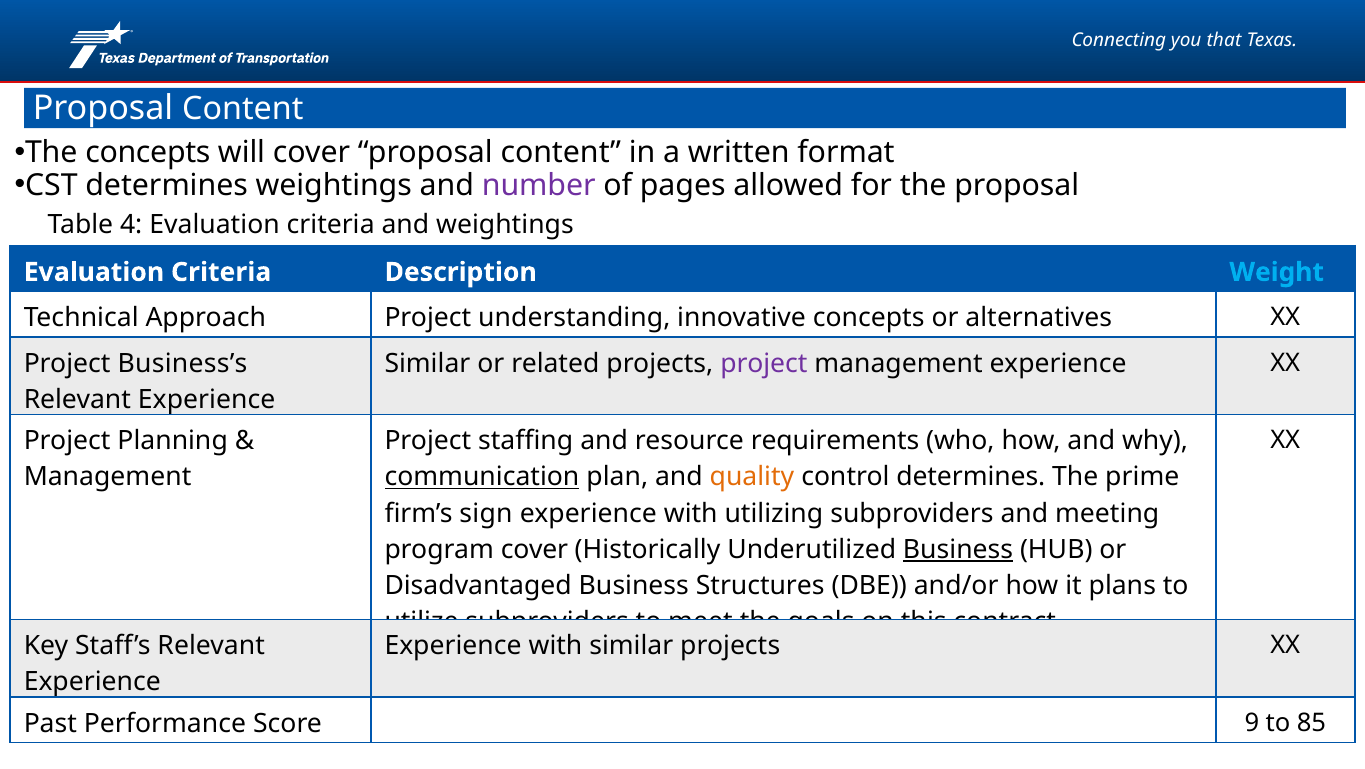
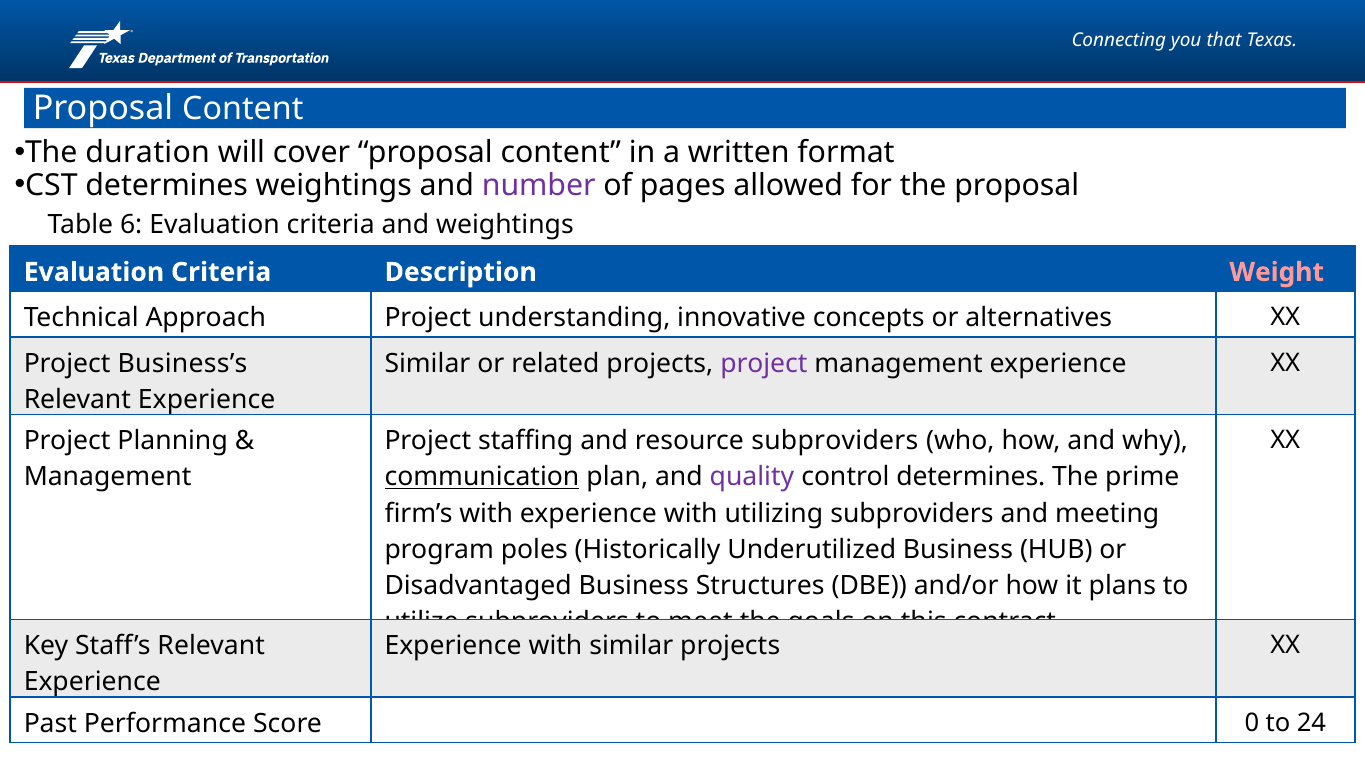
The concepts: concepts -> duration
4: 4 -> 6
Weight colour: light blue -> pink
resource requirements: requirements -> subproviders
quality colour: orange -> purple
firm’s sign: sign -> with
program cover: cover -> poles
Business at (958, 549) underline: present -> none
9: 9 -> 0
85: 85 -> 24
